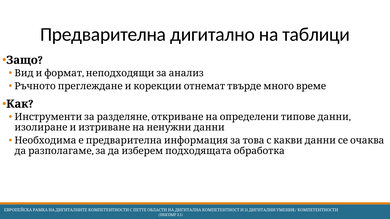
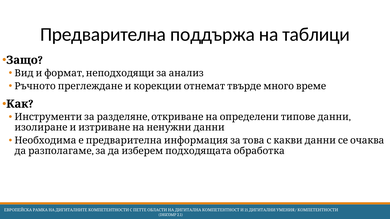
дигитално: дигитално -> поддържа
